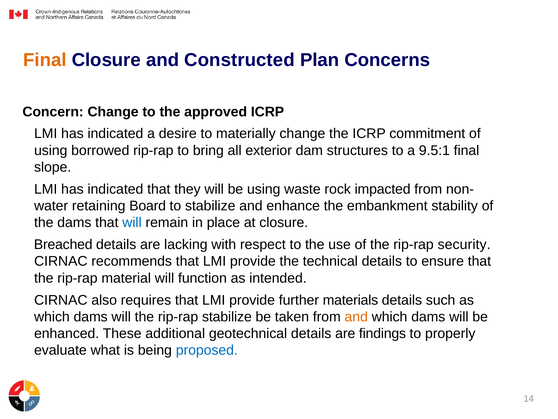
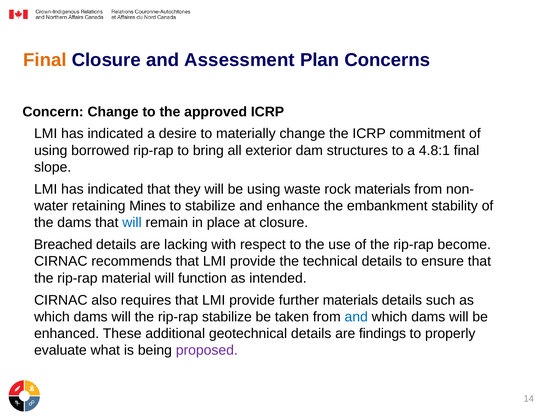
Constructed: Constructed -> Assessment
9.5:1: 9.5:1 -> 4.8:1
rock impacted: impacted -> materials
Board: Board -> Mines
security: security -> become
and at (356, 316) colour: orange -> blue
proposed colour: blue -> purple
